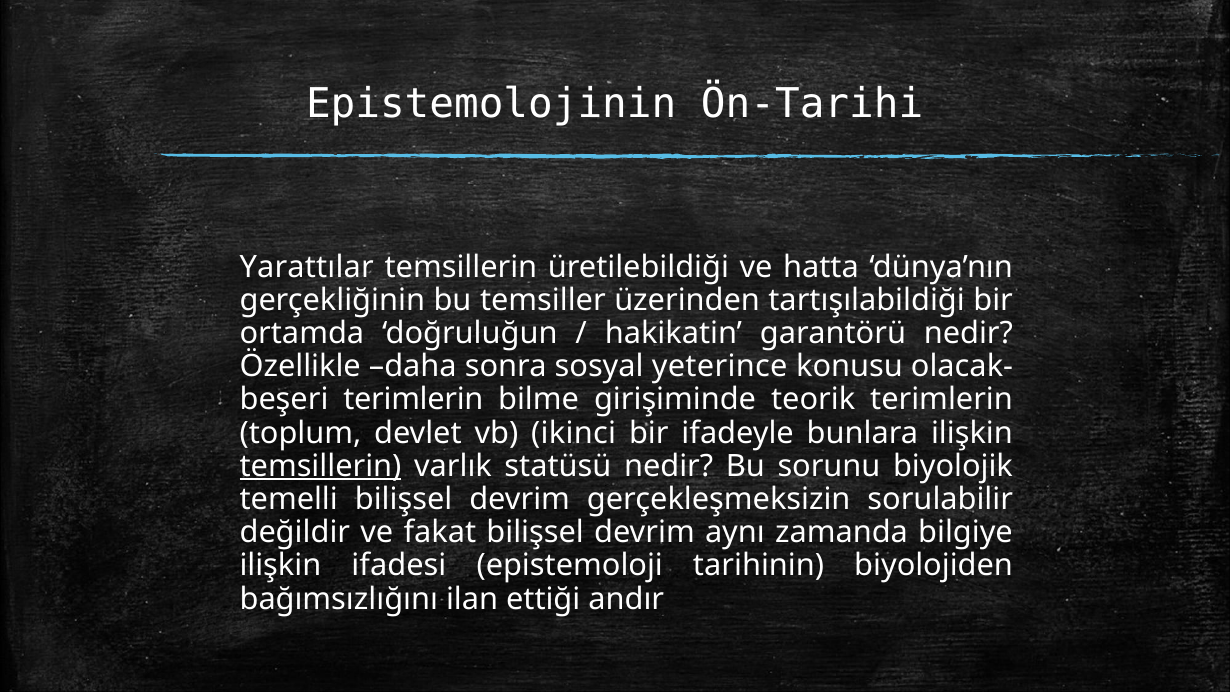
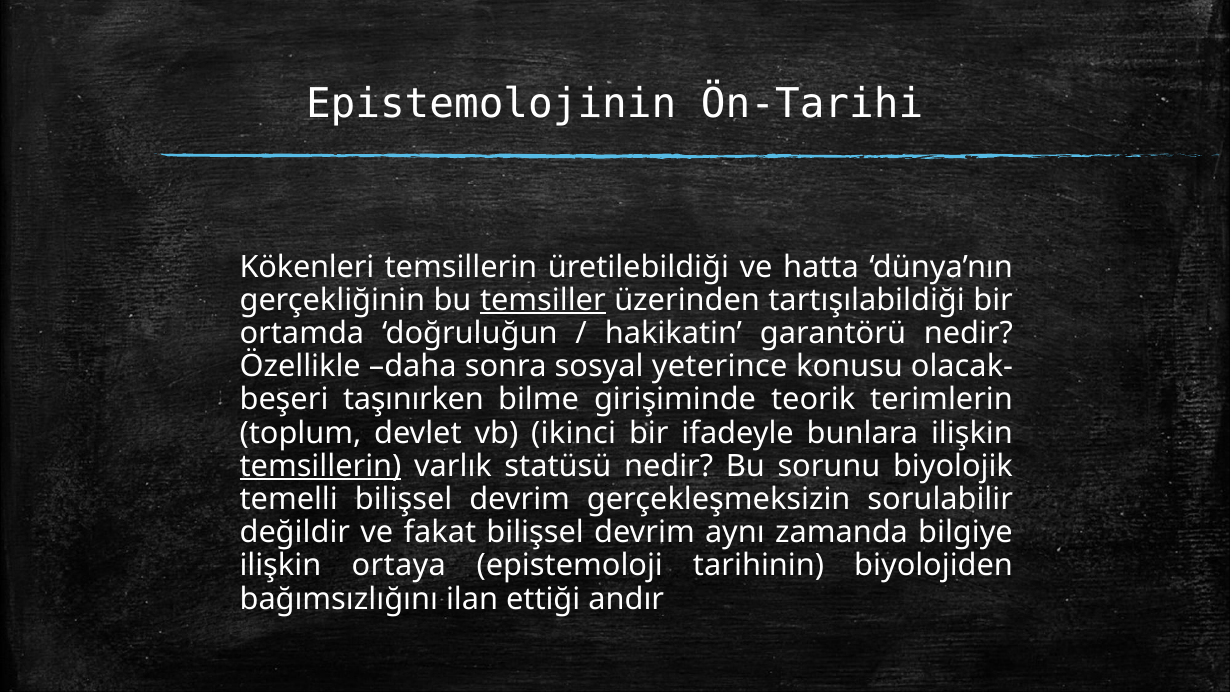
Yarattılar: Yarattılar -> Kökenleri
temsiller underline: none -> present
beşeri terimlerin: terimlerin -> taşınırken
ifadesi: ifadesi -> ortaya
